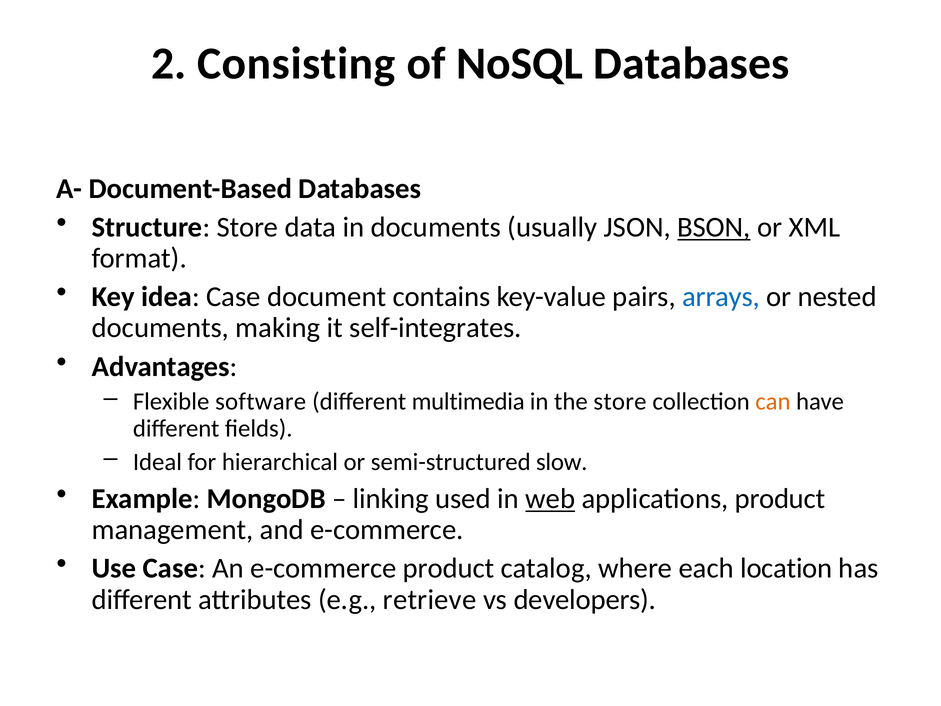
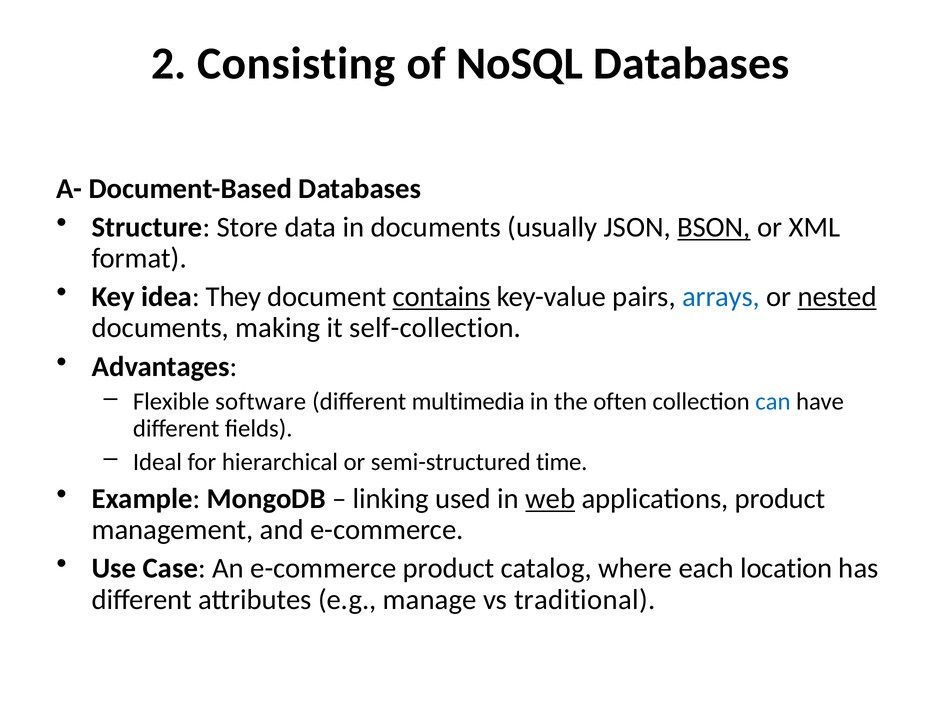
idea Case: Case -> They
contains underline: none -> present
nested underline: none -> present
self-integrates: self-integrates -> self-collection
the store: store -> often
can colour: orange -> blue
slow: slow -> time
retrieve: retrieve -> manage
developers: developers -> traditional
